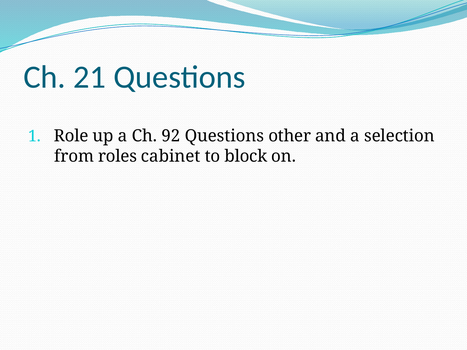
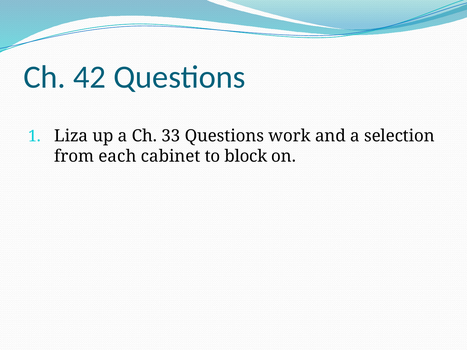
21: 21 -> 42
Role: Role -> Liza
92: 92 -> 33
other: other -> work
roles: roles -> each
